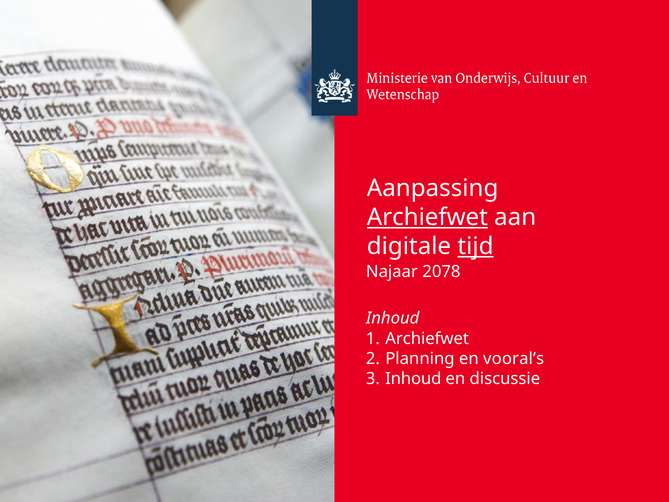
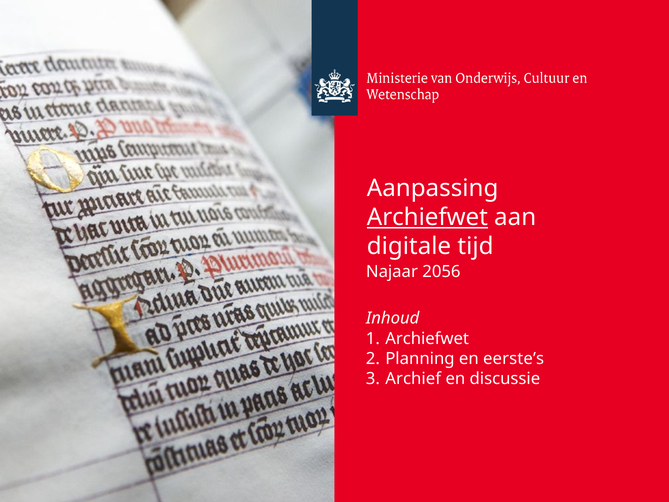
tijd underline: present -> none
2078: 2078 -> 2056
vooral’s: vooral’s -> eerste’s
Inhoud at (413, 378): Inhoud -> Archief
